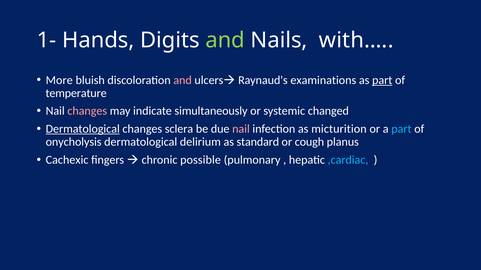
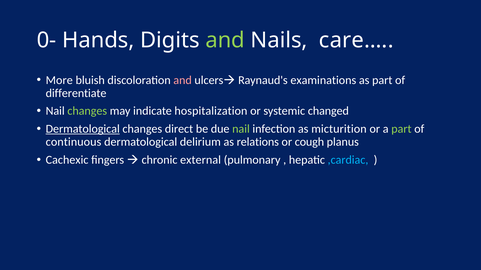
1-: 1- -> 0-
with…: with… -> care…
part at (382, 80) underline: present -> none
temperature: temperature -> differentiate
changes at (87, 111) colour: pink -> light green
simultaneously: simultaneously -> hospitalization
sclera: sclera -> direct
nail at (241, 129) colour: pink -> light green
part at (401, 129) colour: light blue -> light green
onycholysis: onycholysis -> continuous
standard: standard -> relations
possible: possible -> external
